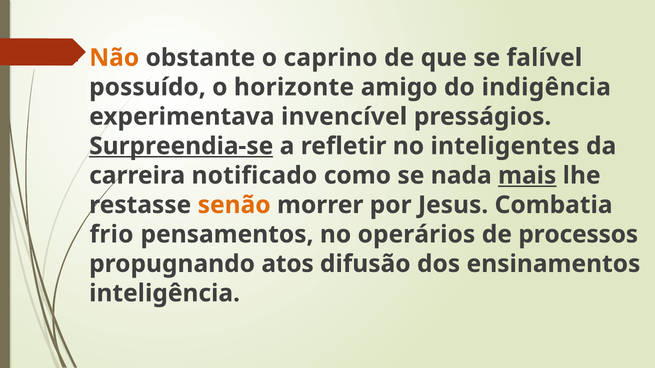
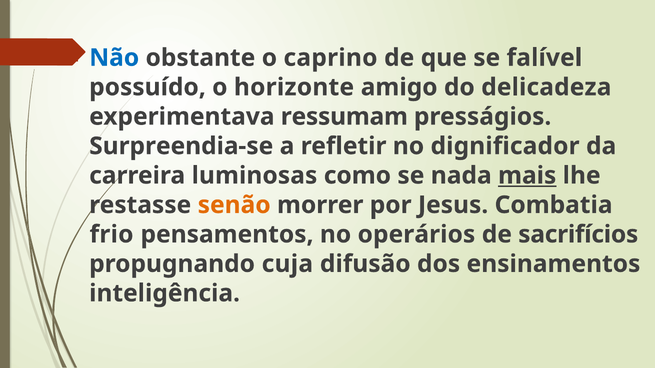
Não colour: orange -> blue
indigência: indigência -> delicadeza
invencível: invencível -> ressumam
Surpreendia-se underline: present -> none
inteligentes: inteligentes -> dignificador
notificado: notificado -> luminosas
processos: processos -> sacrifícios
atos: atos -> cuja
